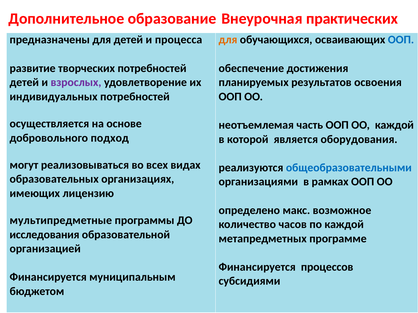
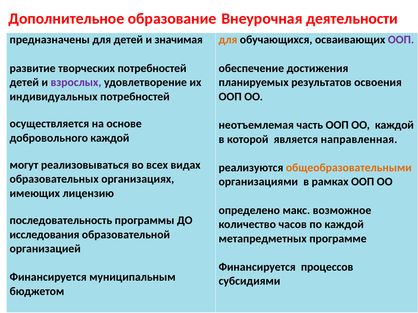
практических: практических -> деятельности
процесса: процесса -> значимая
ООП at (401, 40) colour: blue -> purple
добровольного подход: подход -> каждой
оборудования: оборудования -> направленная
общеобразовательными colour: blue -> orange
мультипредметные: мультипредметные -> последовательность
